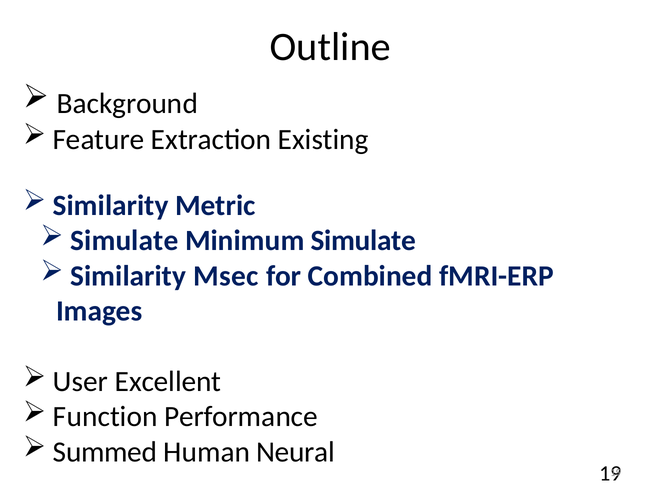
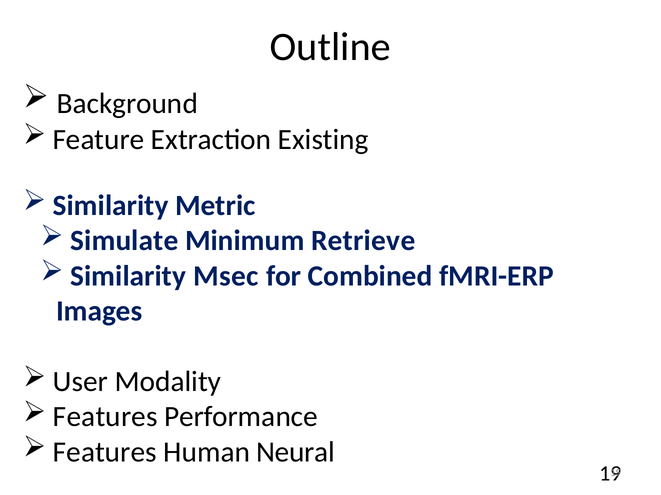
Minimum Simulate: Simulate -> Retrieve
Excellent: Excellent -> Modality
Function at (105, 417): Function -> Features
Summed at (105, 453): Summed -> Features
